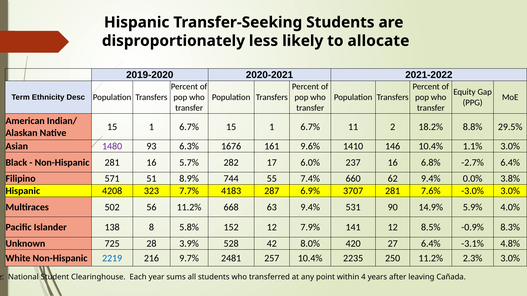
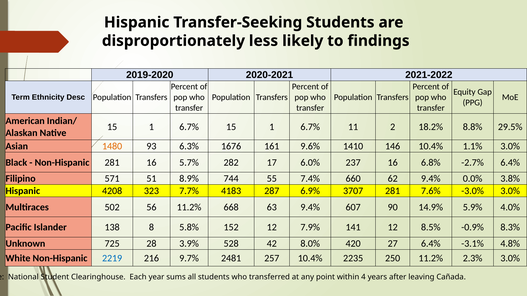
allocate: allocate -> findings
1480 colour: purple -> orange
531: 531 -> 607
